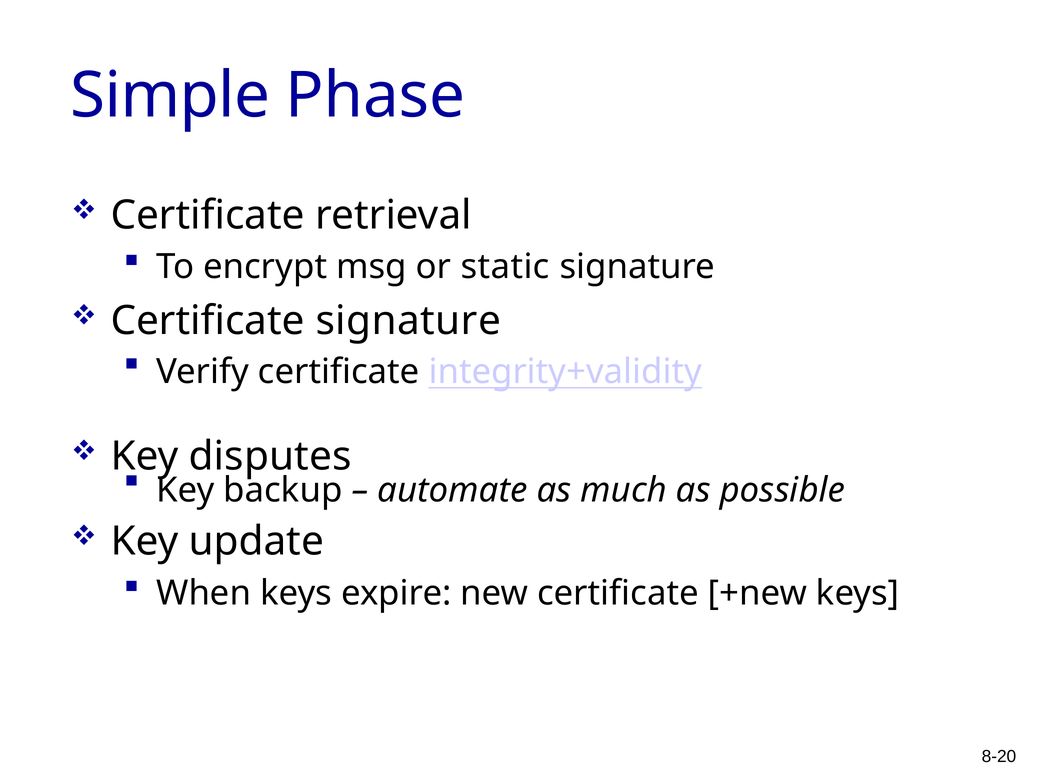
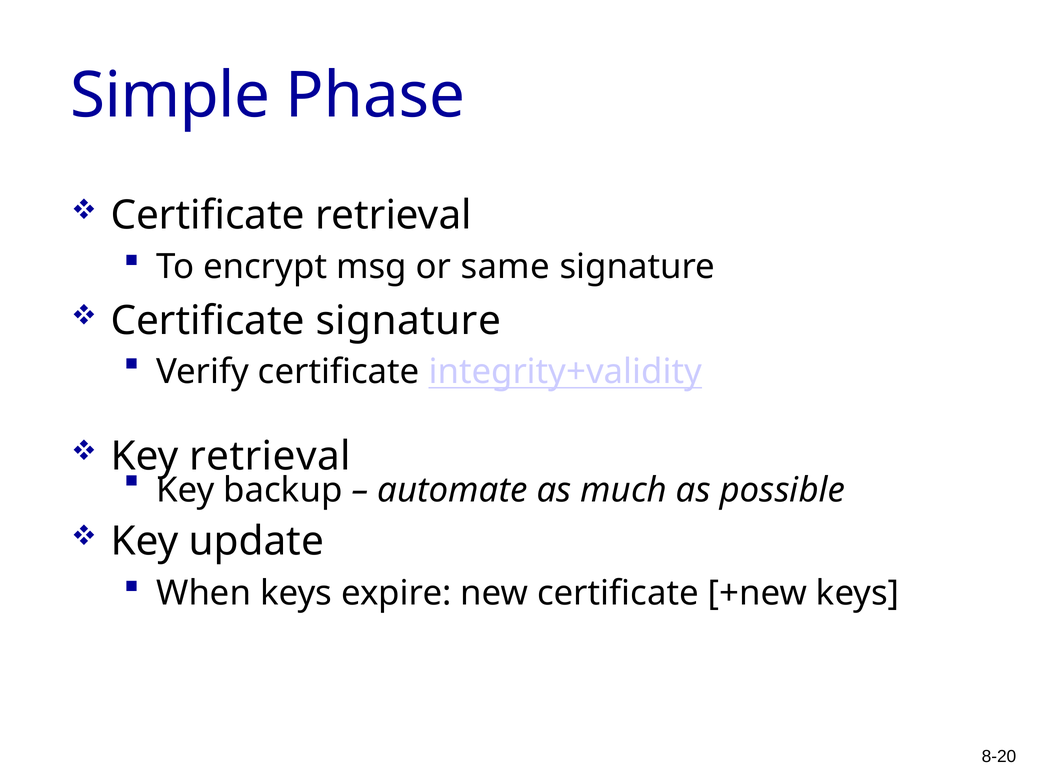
static: static -> same
disputes at (270, 457): disputes -> retrieval
